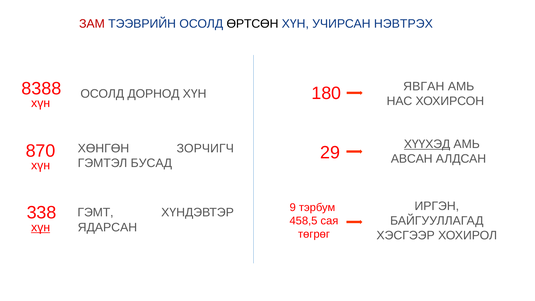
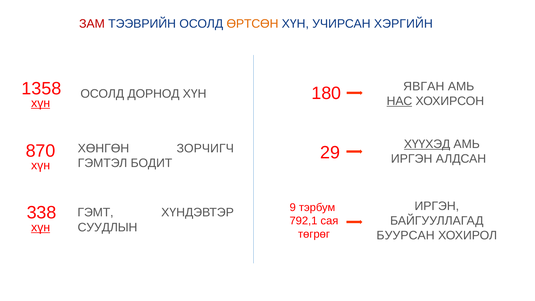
ӨРТСӨН colour: black -> orange
НЭВТРЭХ: НЭВТРЭХ -> ХЭРГИЙН
8388: 8388 -> 1358
НАС underline: none -> present
хүн at (41, 103) underline: none -> present
АВСАН at (412, 159): АВСАН -> ИРГЭН
БУСАД: БУСАД -> БОДИТ
458,5: 458,5 -> 792,1
ЯДАРСАН: ЯДАРСАН -> СУУДЛЫН
ХЭСГЭЭР: ХЭСГЭЭР -> БУУРСАН
